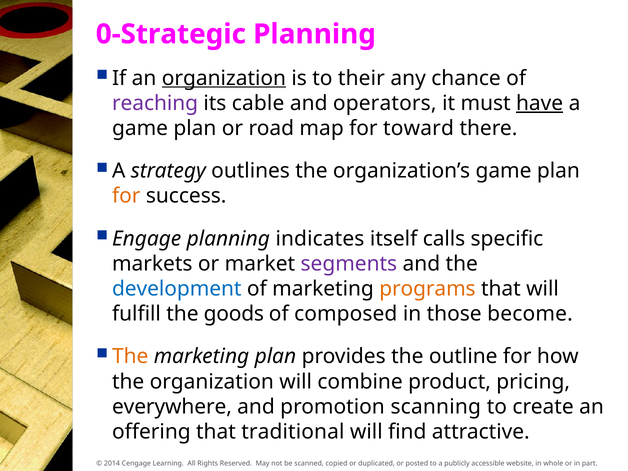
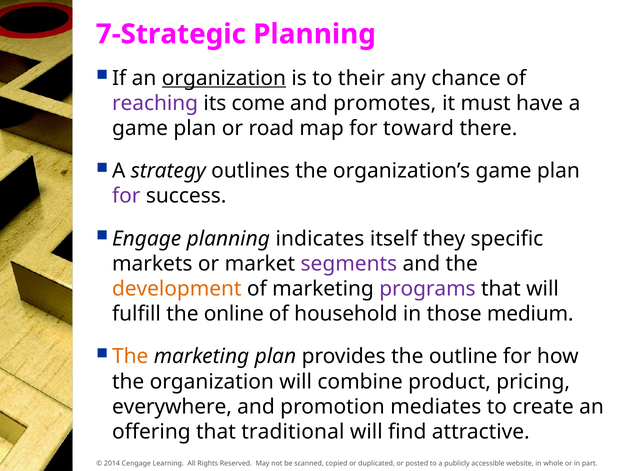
0-Strategic: 0-Strategic -> 7-Strategic
cable: cable -> come
operators: operators -> promotes
have underline: present -> none
for at (126, 196) colour: orange -> purple
calls: calls -> they
development colour: blue -> orange
programs colour: orange -> purple
goods: goods -> online
composed: composed -> household
become: become -> medium
scanning: scanning -> mediates
